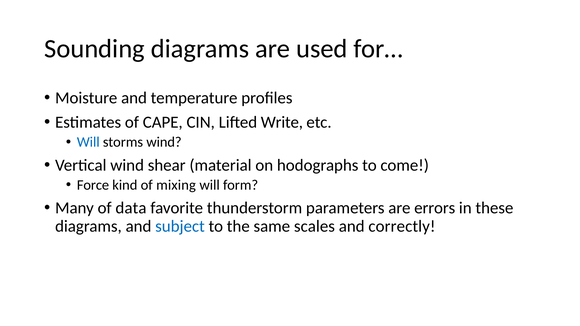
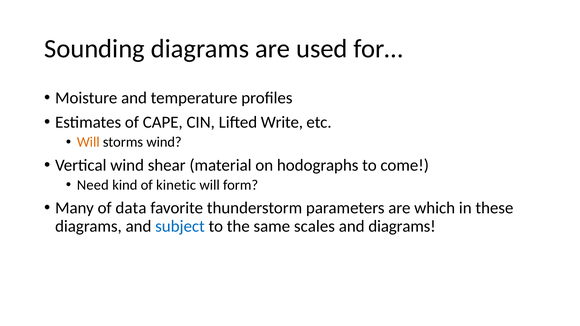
Will at (88, 142) colour: blue -> orange
Force: Force -> Need
mixing: mixing -> kinetic
errors: errors -> which
and correctly: correctly -> diagrams
